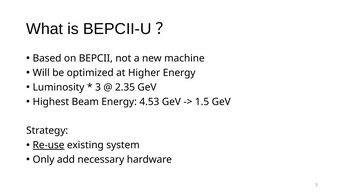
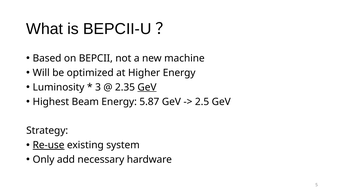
GeV at (147, 87) underline: none -> present
4.53: 4.53 -> 5.87
1.5: 1.5 -> 2.5
